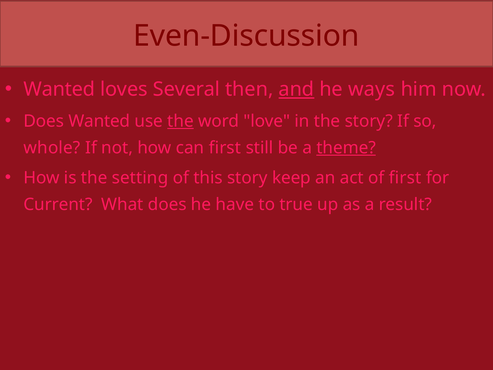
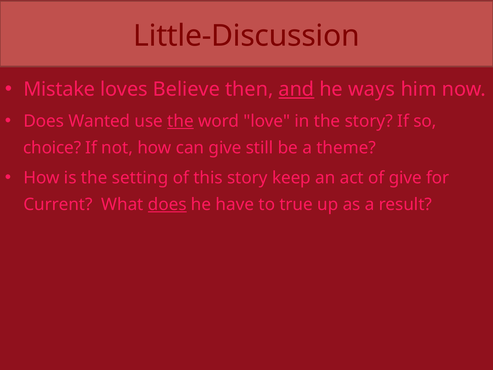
Even-Discussion: Even-Discussion -> Little-Discussion
Wanted at (59, 89): Wanted -> Mistake
Several: Several -> Believe
whole: whole -> choice
can first: first -> give
theme underline: present -> none
of first: first -> give
does at (167, 204) underline: none -> present
